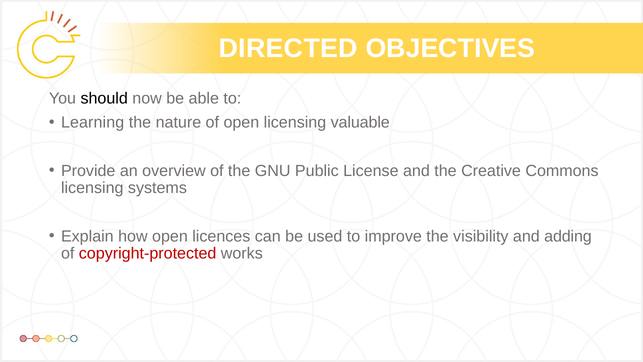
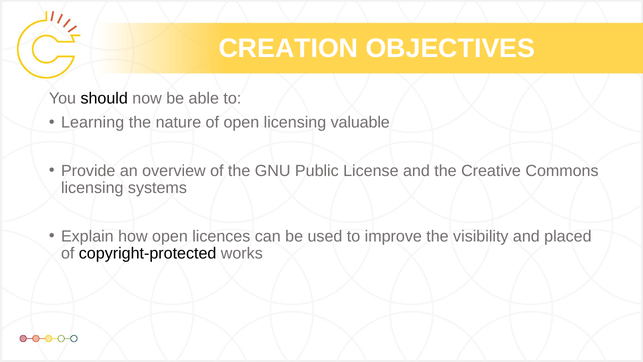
DIRECTED: DIRECTED -> CREATION
adding: adding -> placed
copyright-protected colour: red -> black
